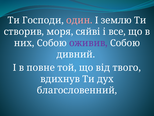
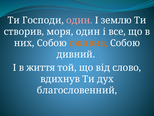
моря сяйві: сяйві -> один
оживив colour: purple -> orange
повне: повне -> життя
твого: твого -> слово
